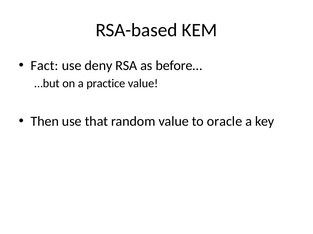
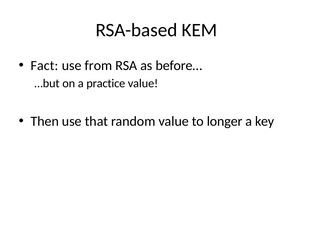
deny: deny -> from
oracle: oracle -> longer
